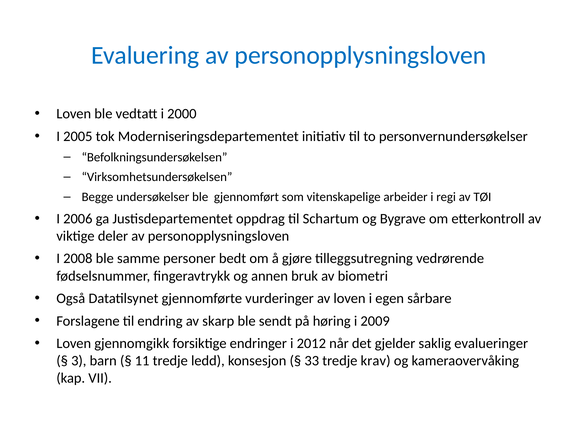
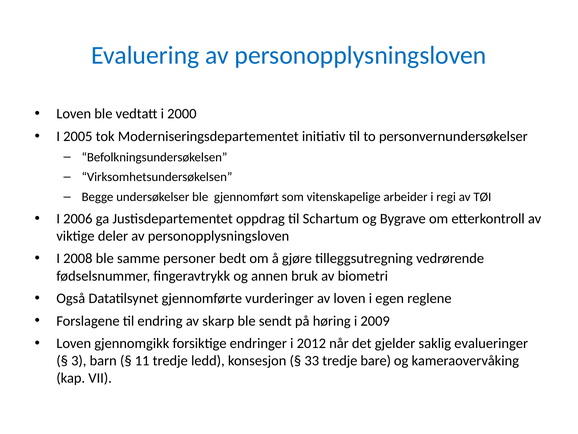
sårbare: sårbare -> reglene
krav: krav -> bare
